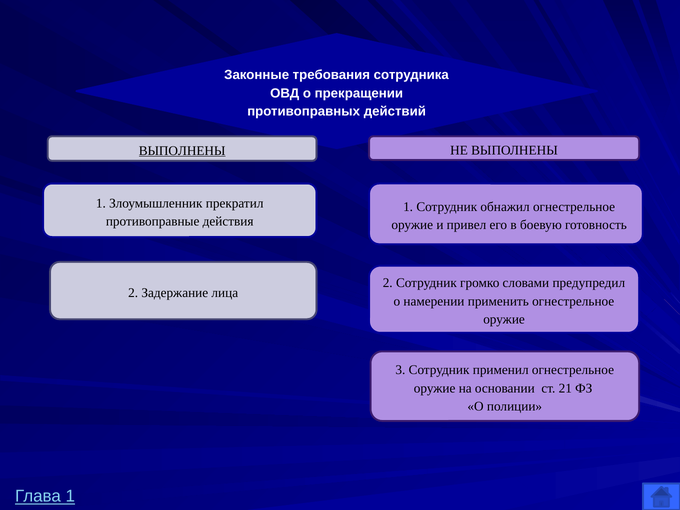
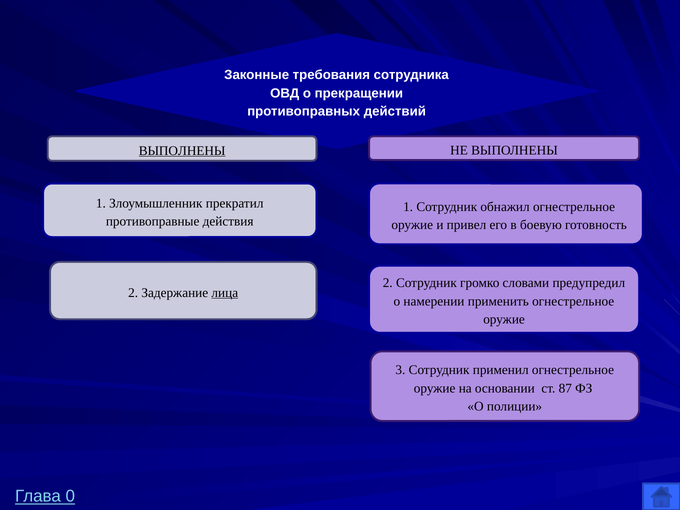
лица underline: none -> present
21: 21 -> 87
Глава 1: 1 -> 0
